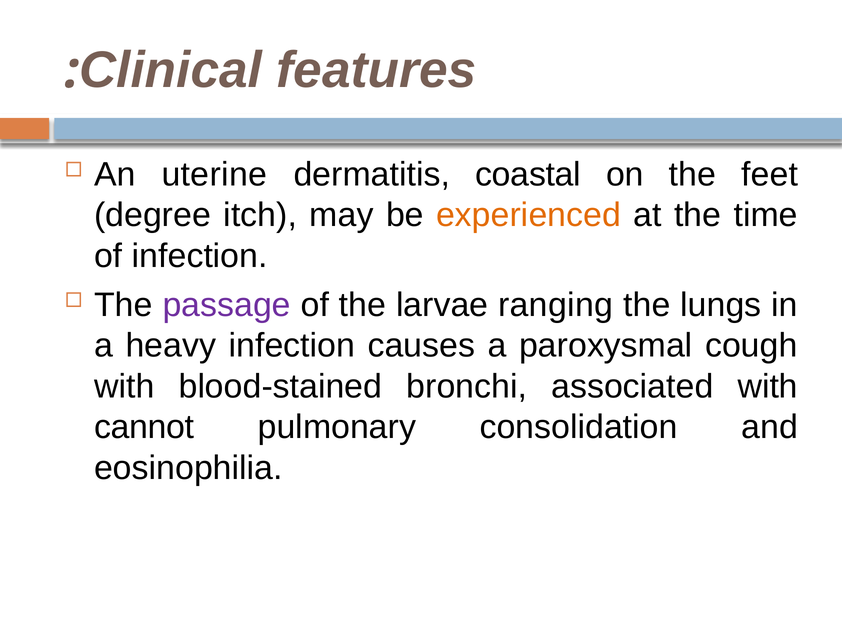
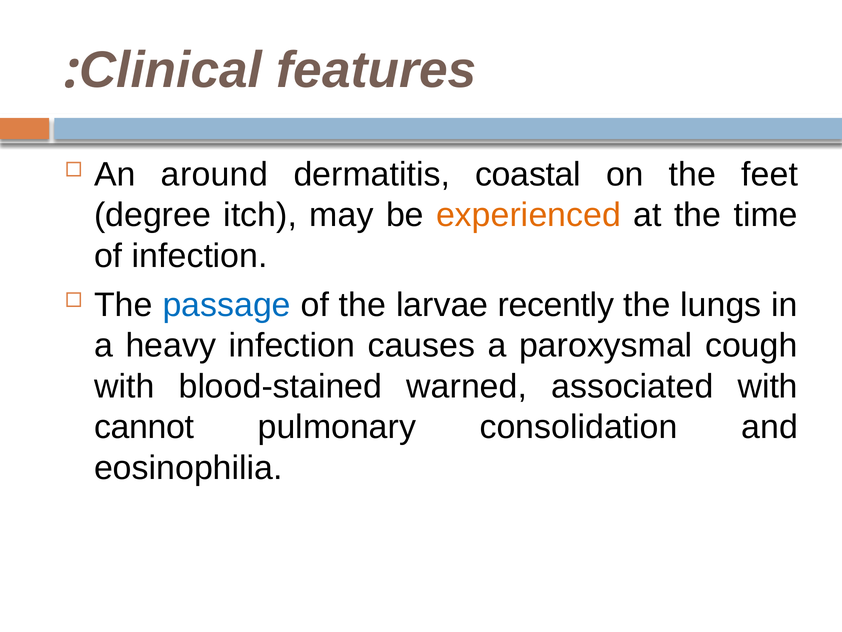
uterine: uterine -> around
passage colour: purple -> blue
ranging: ranging -> recently
bronchi: bronchi -> warned
